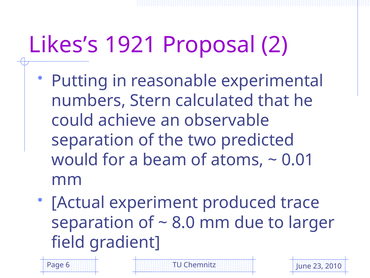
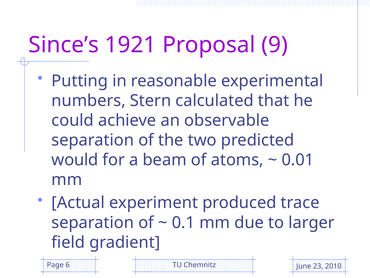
Likes’s: Likes’s -> Since’s
2: 2 -> 9
8.0: 8.0 -> 0.1
